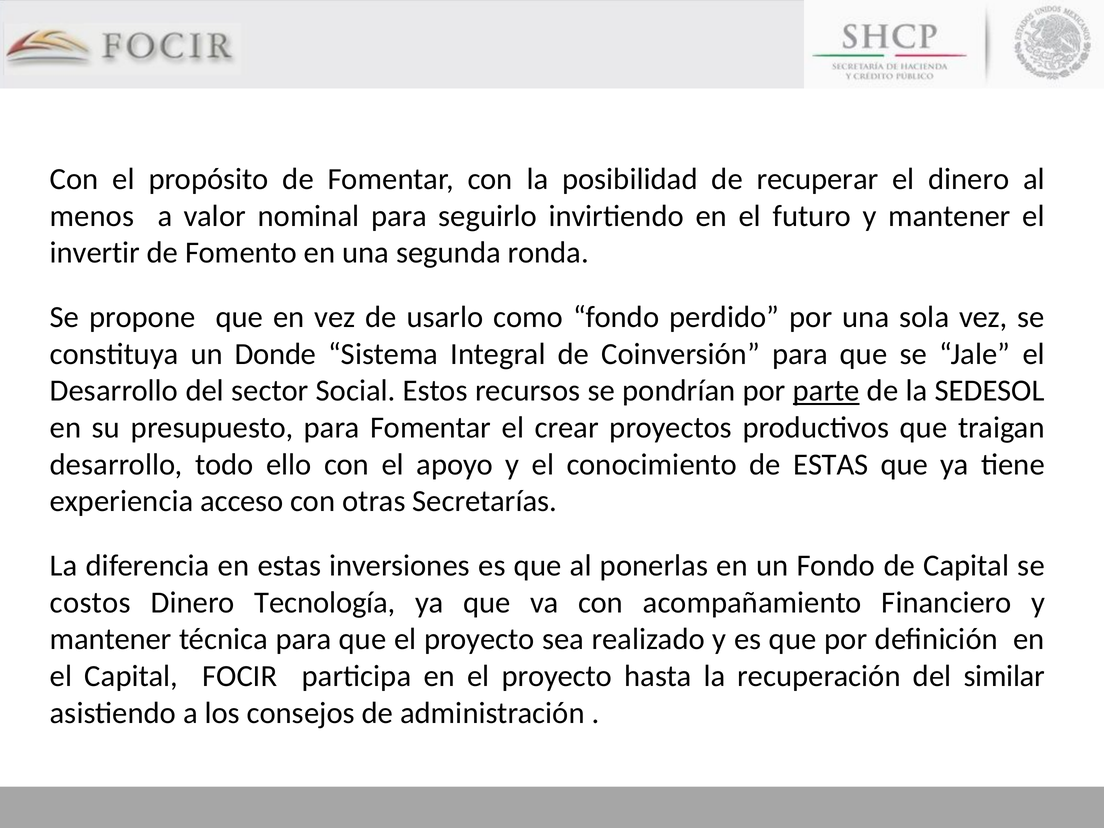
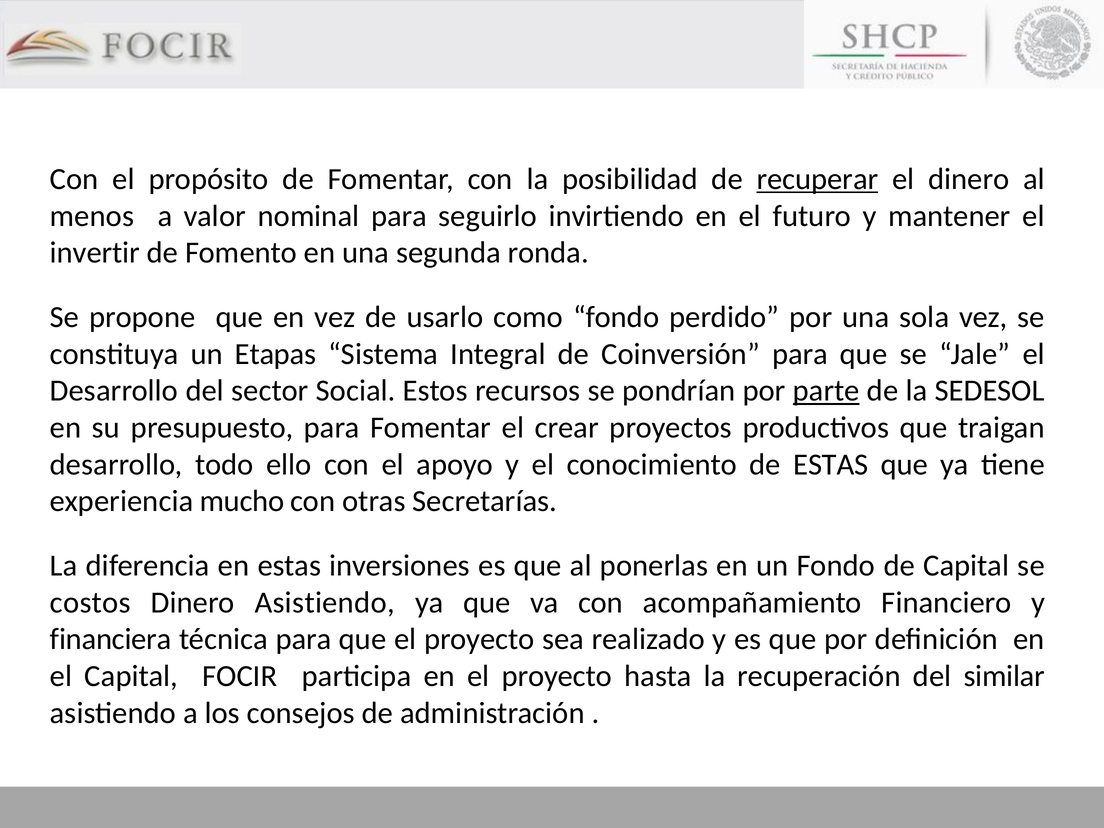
recuperar underline: none -> present
Donde: Donde -> Etapas
acceso: acceso -> mucho
Dinero Tecnología: Tecnología -> Asistiendo
mantener at (111, 639): mantener -> financiera
